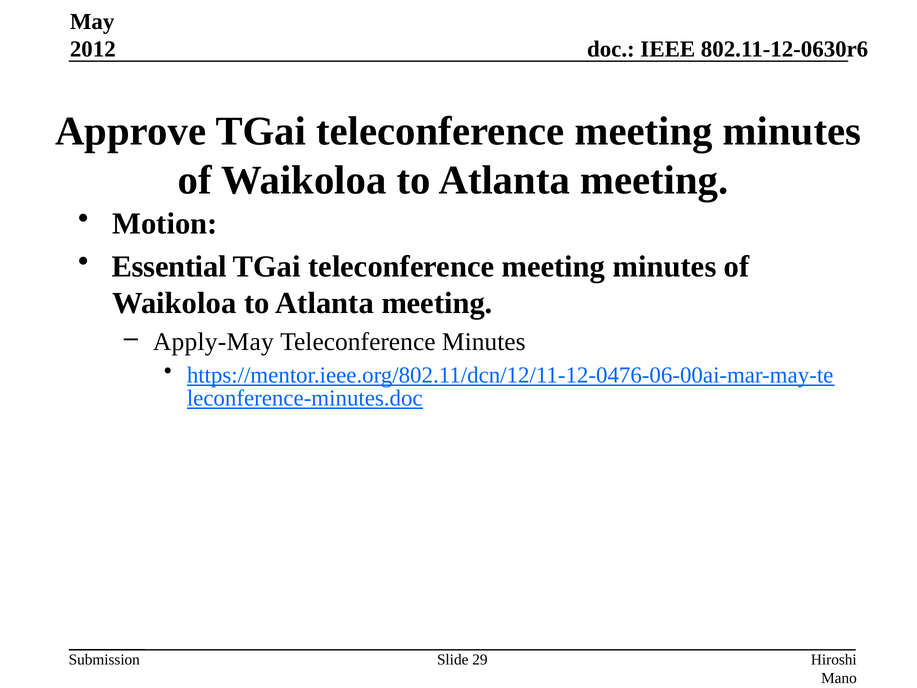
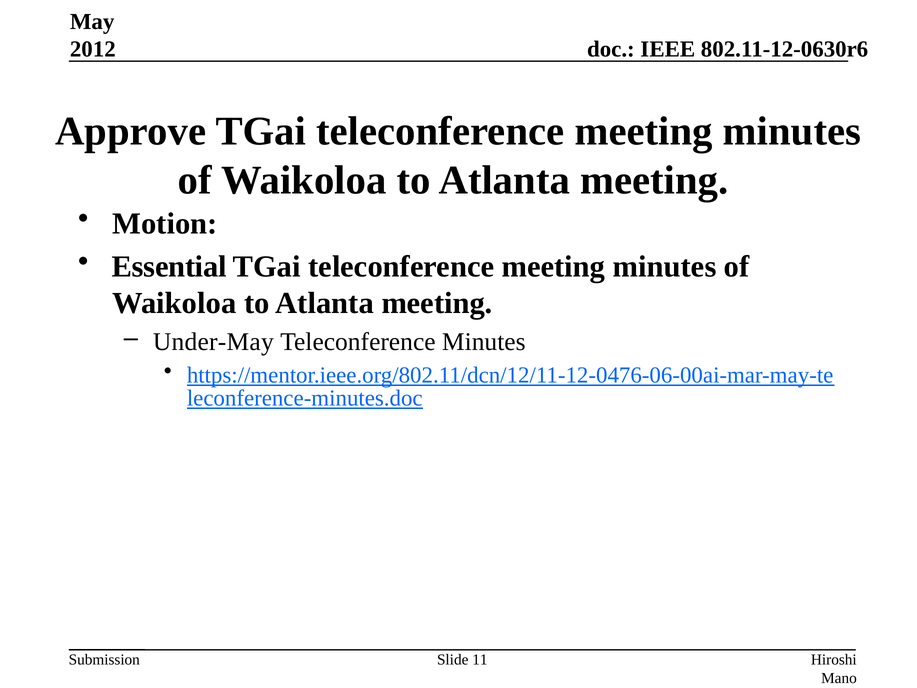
Apply-May: Apply-May -> Under-May
29: 29 -> 11
